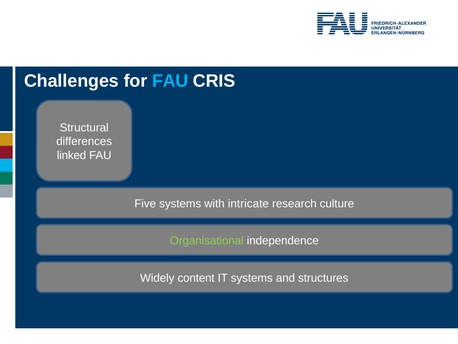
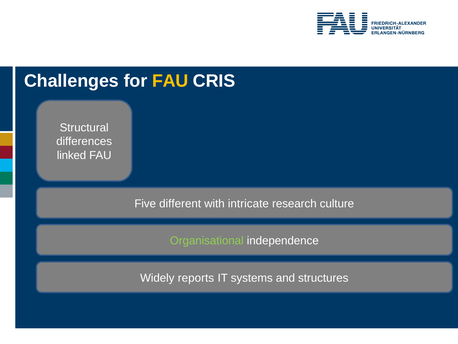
FAU at (170, 81) colour: light blue -> yellow
Five systems: systems -> different
content: content -> reports
